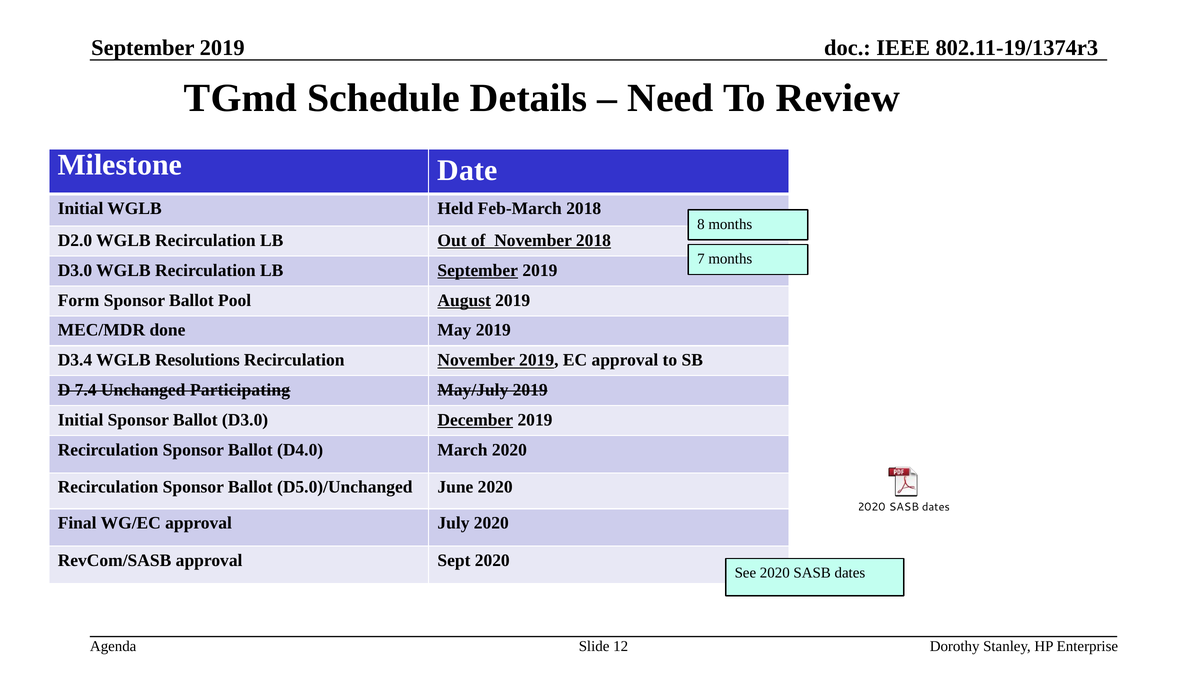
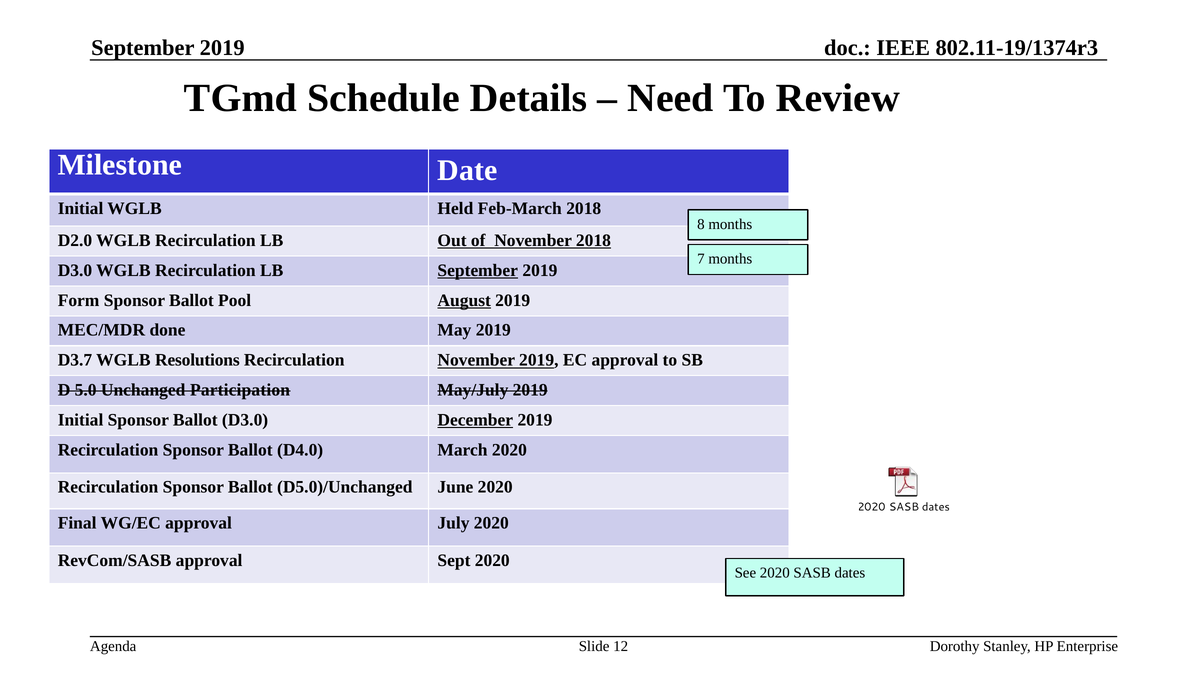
D3.4: D3.4 -> D3.7
7.4: 7.4 -> 5.0
Participating: Participating -> Participation
